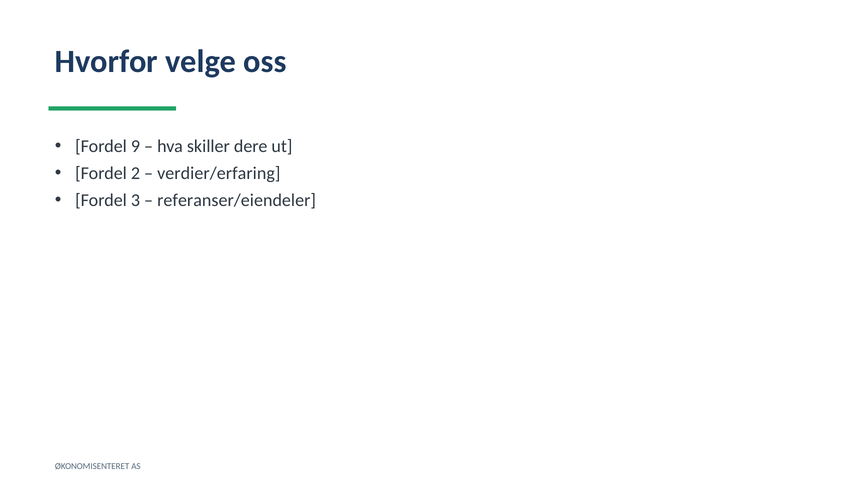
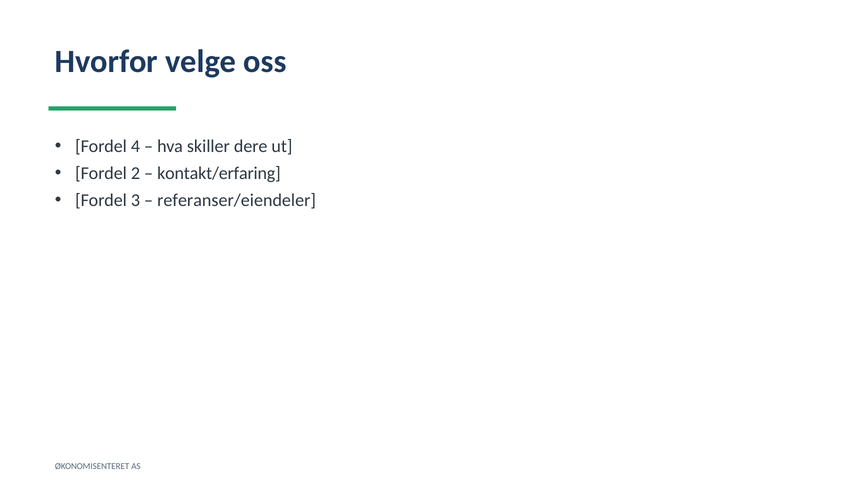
9: 9 -> 4
verdier/erfaring: verdier/erfaring -> kontakt/erfaring
